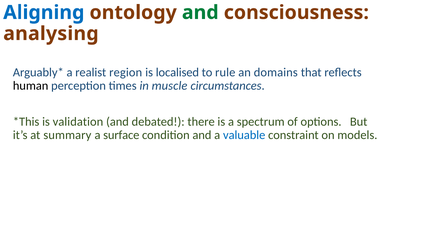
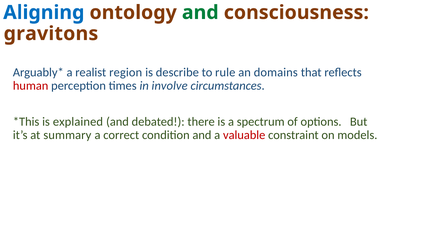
analysing: analysing -> gravitons
localised: localised -> describe
human colour: black -> red
muscle: muscle -> involve
validation: validation -> explained
surface: surface -> correct
valuable colour: blue -> red
